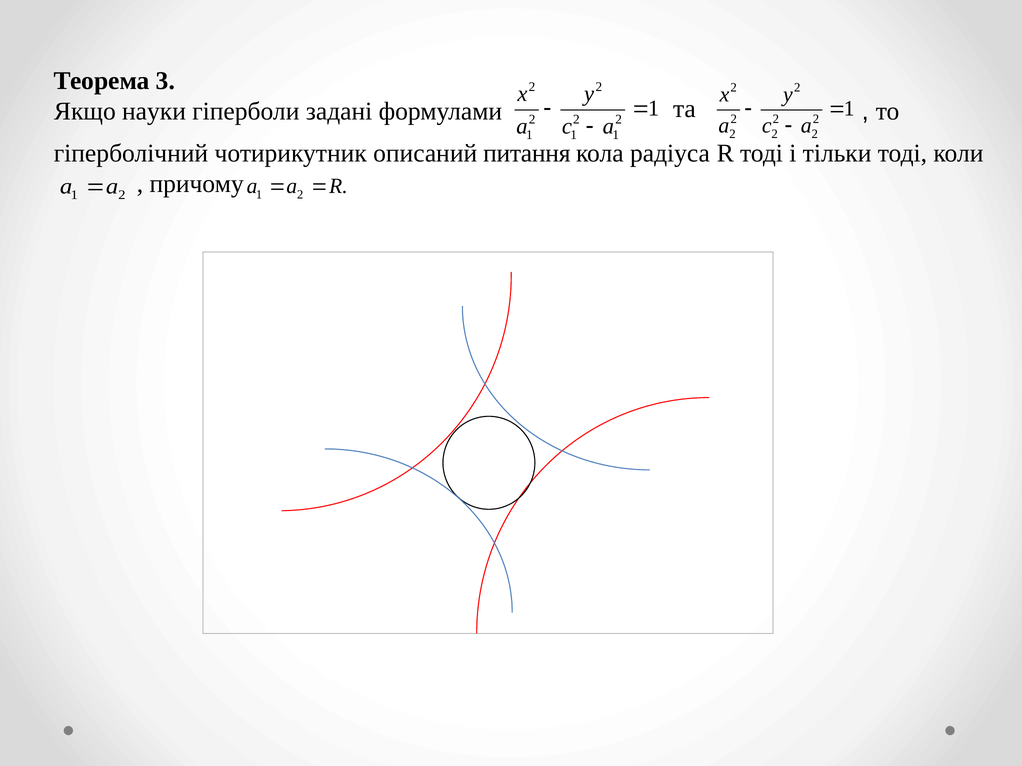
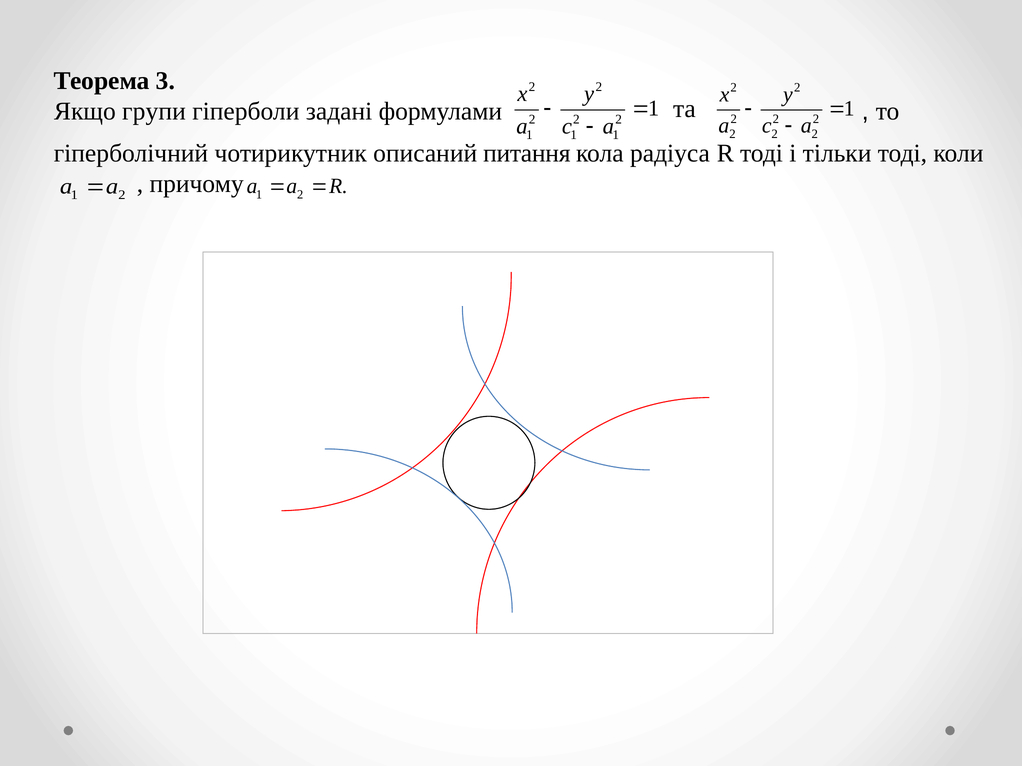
науки: науки -> групи
